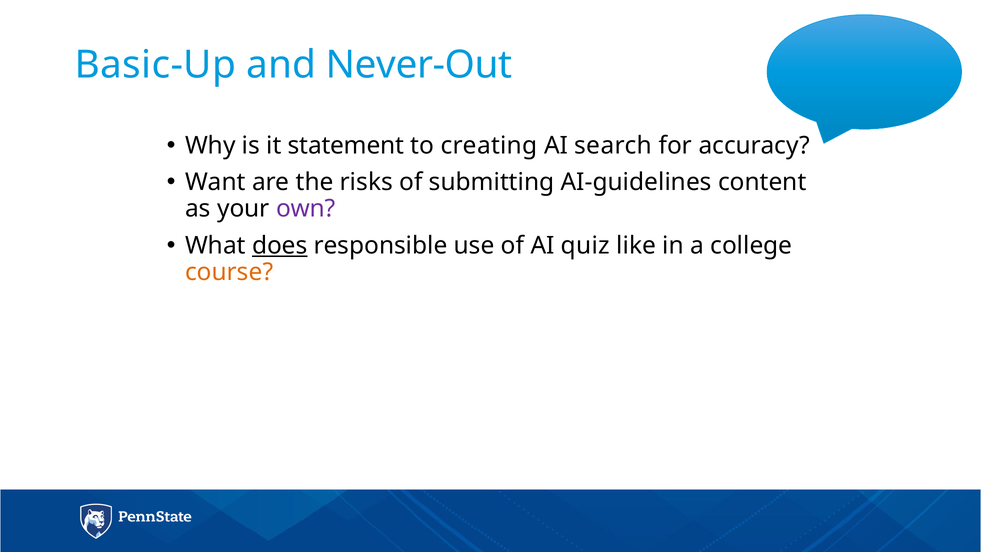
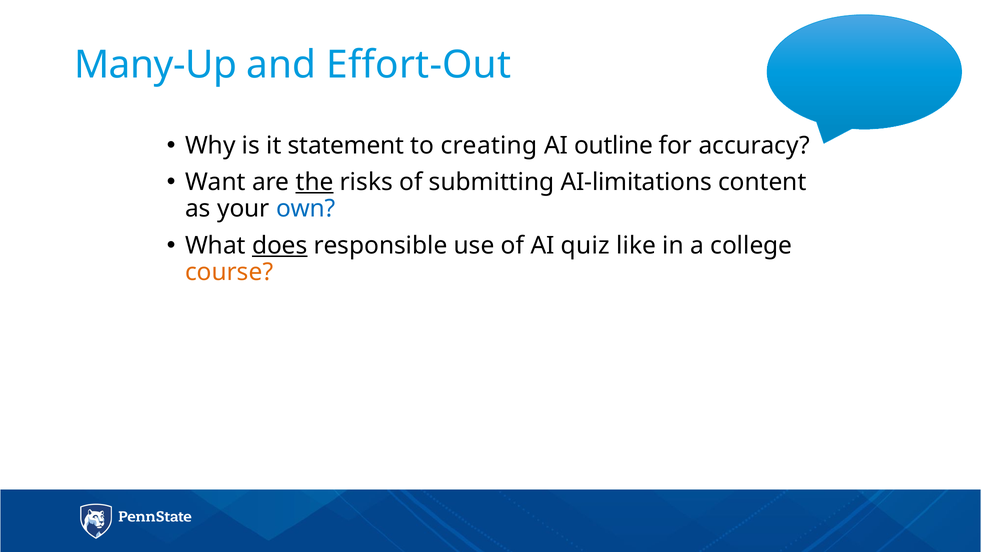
Basic-Up: Basic-Up -> Many-Up
Never-Out: Never-Out -> Effort-Out
search: search -> outline
the underline: none -> present
AI-guidelines: AI-guidelines -> AI-limitations
own colour: purple -> blue
